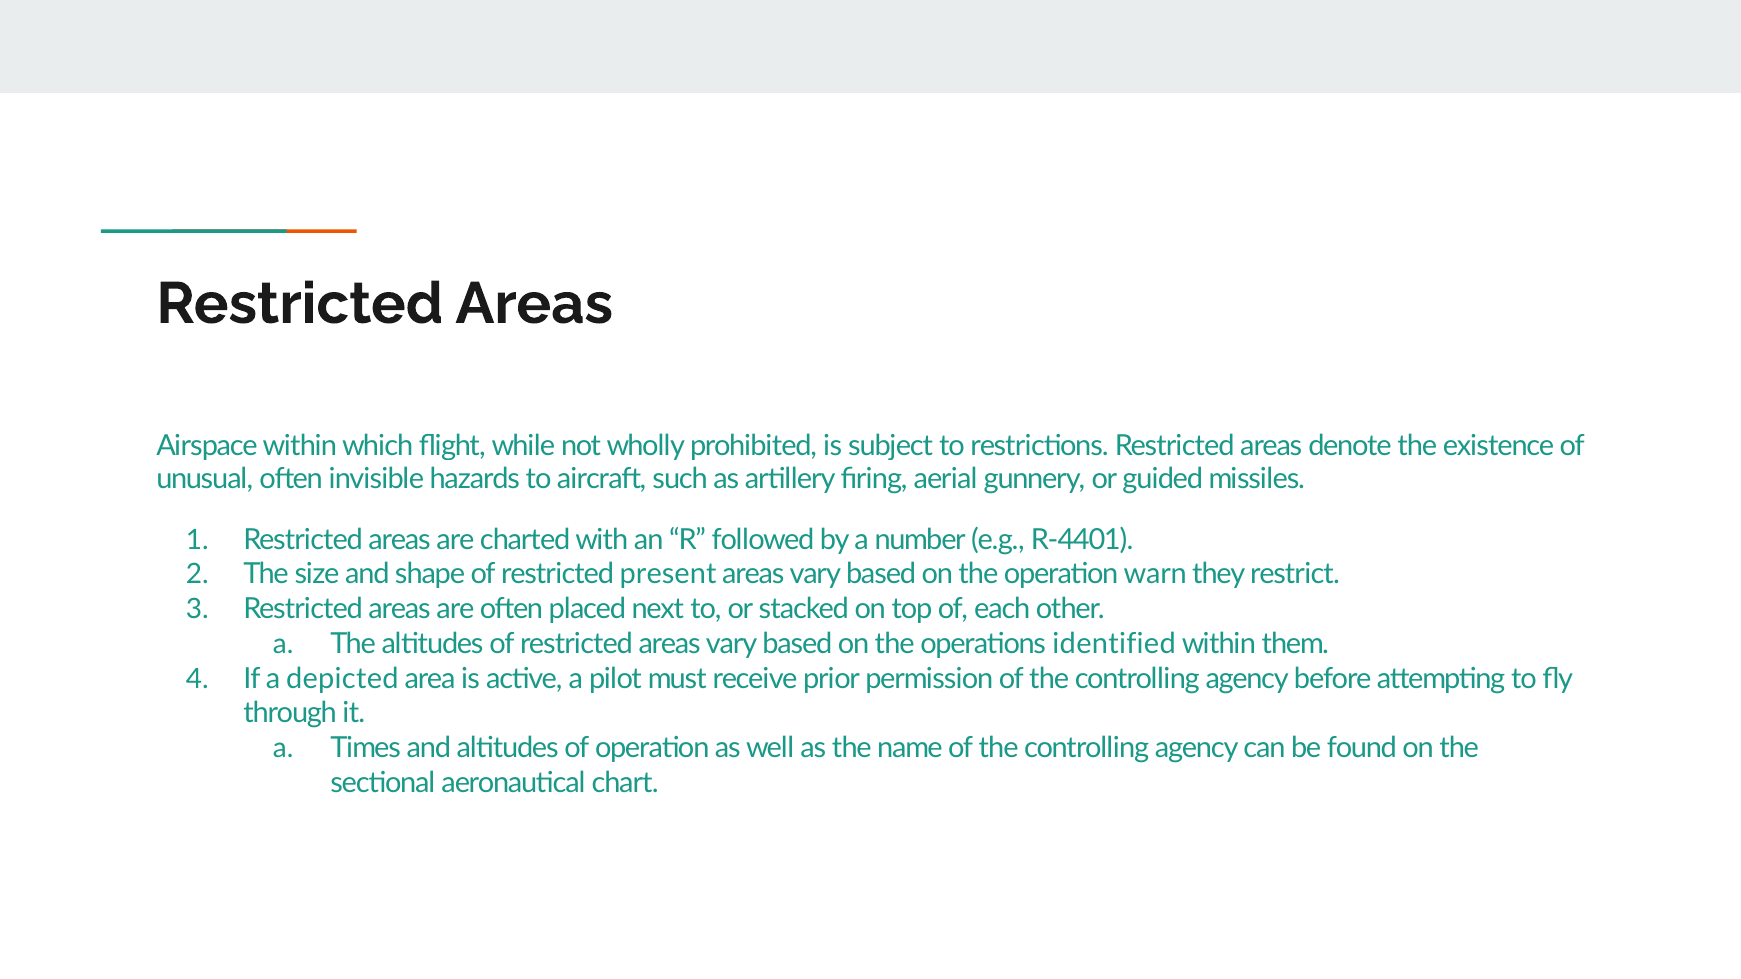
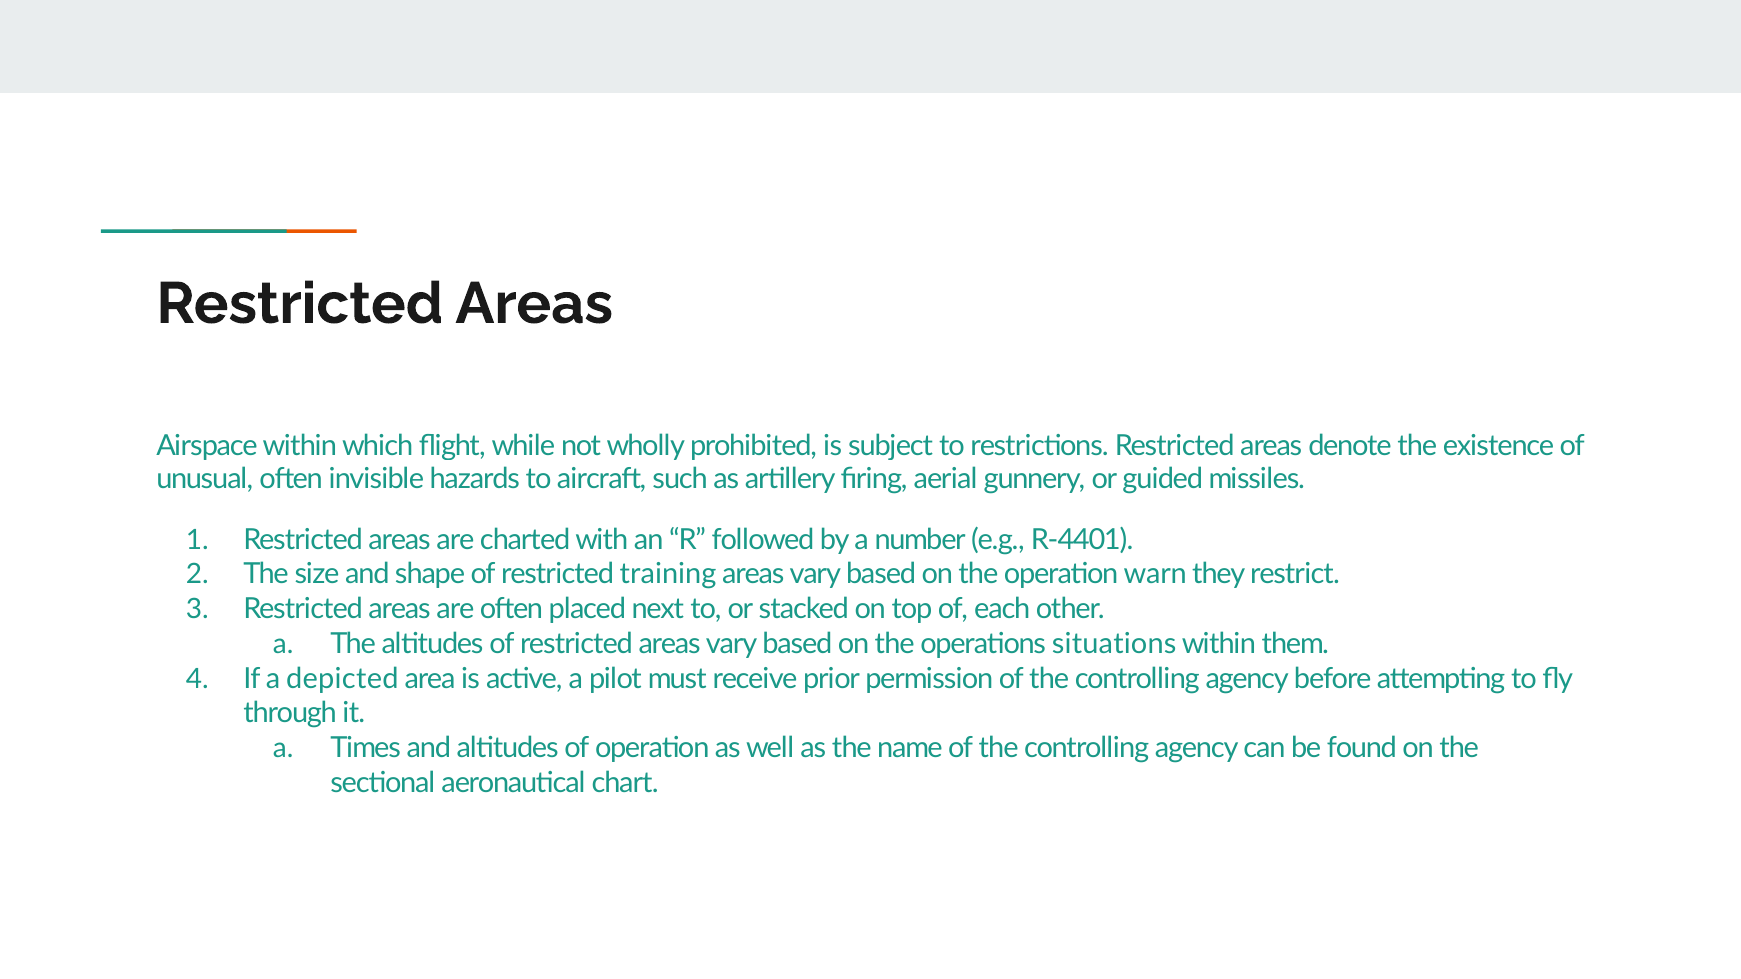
present: present -> training
identified: identified -> situations
